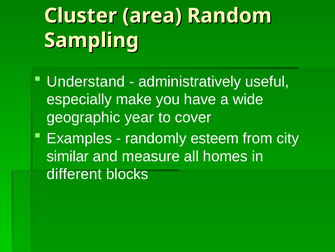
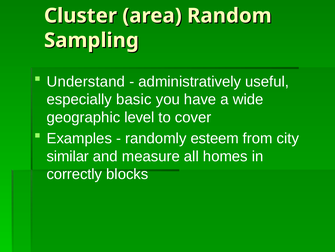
make: make -> basic
year: year -> level
different: different -> correctly
